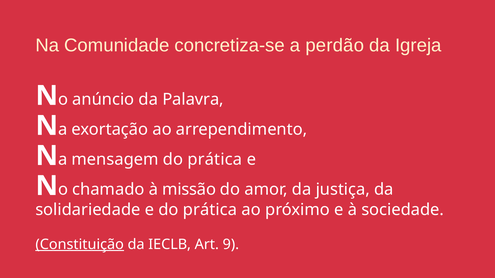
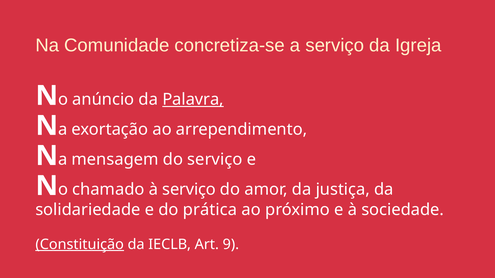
a perdão: perdão -> serviço
Palavra underline: none -> present
mensagem do prática: prática -> serviço
à missão: missão -> serviço
